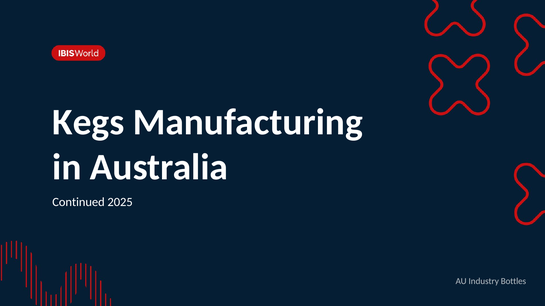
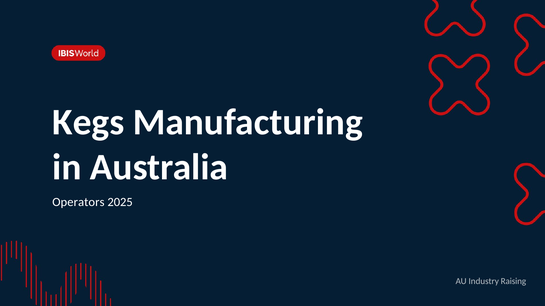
Continued: Continued -> Operators
Bottles: Bottles -> Raising
